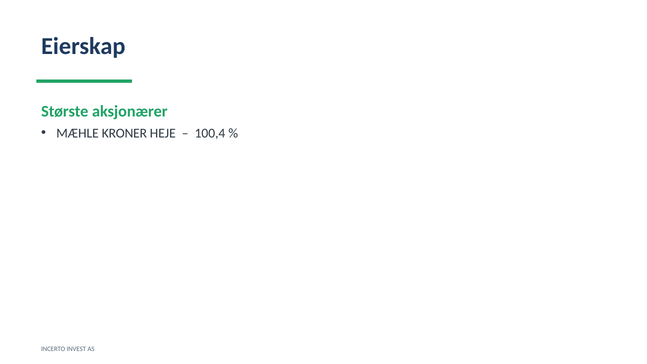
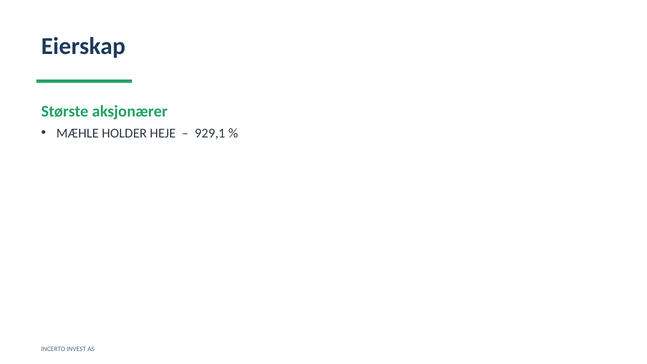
KRONER: KRONER -> HOLDER
100,4: 100,4 -> 929,1
